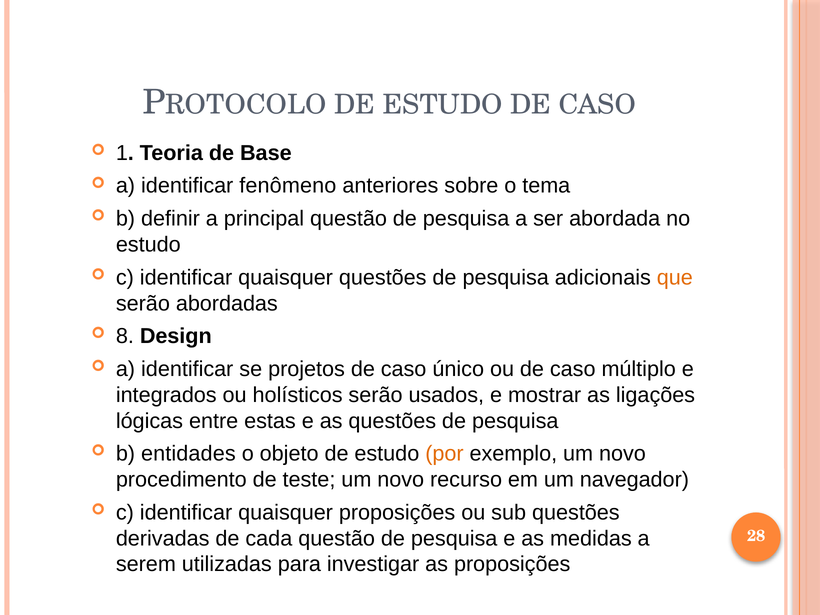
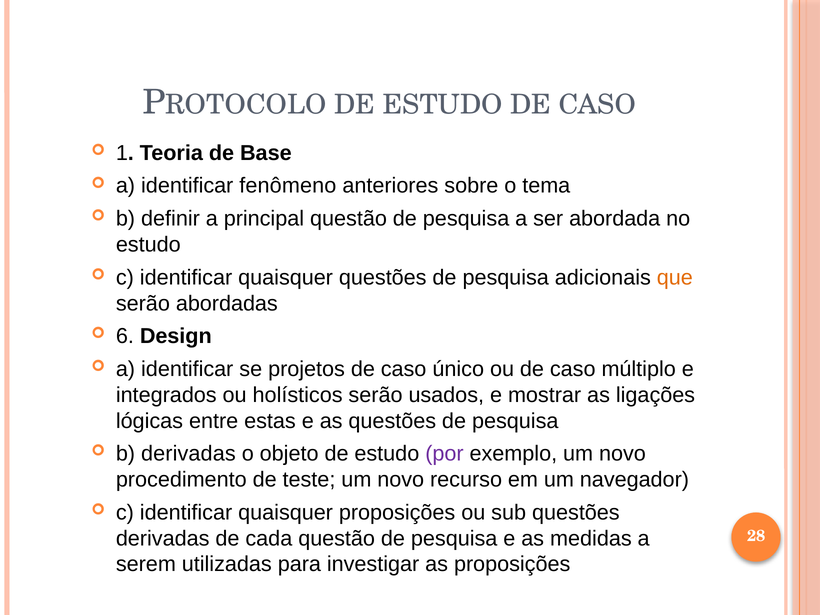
8: 8 -> 6
b entidades: entidades -> derivadas
por colour: orange -> purple
